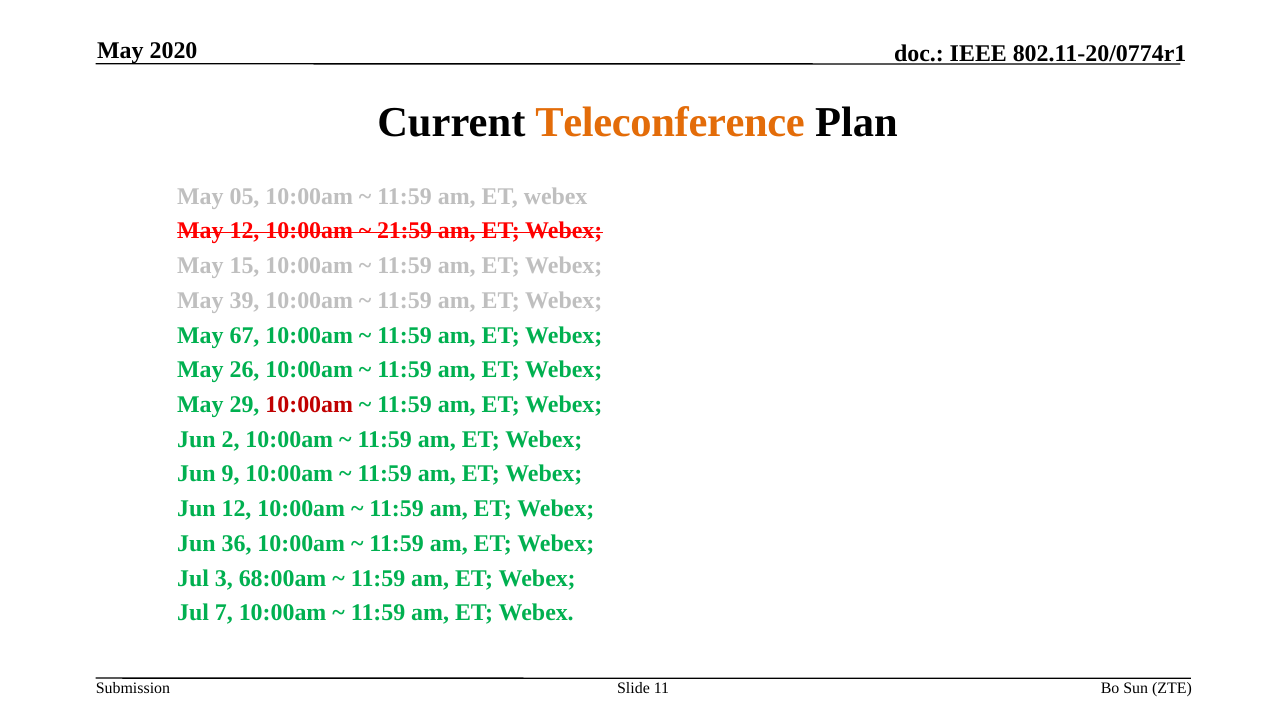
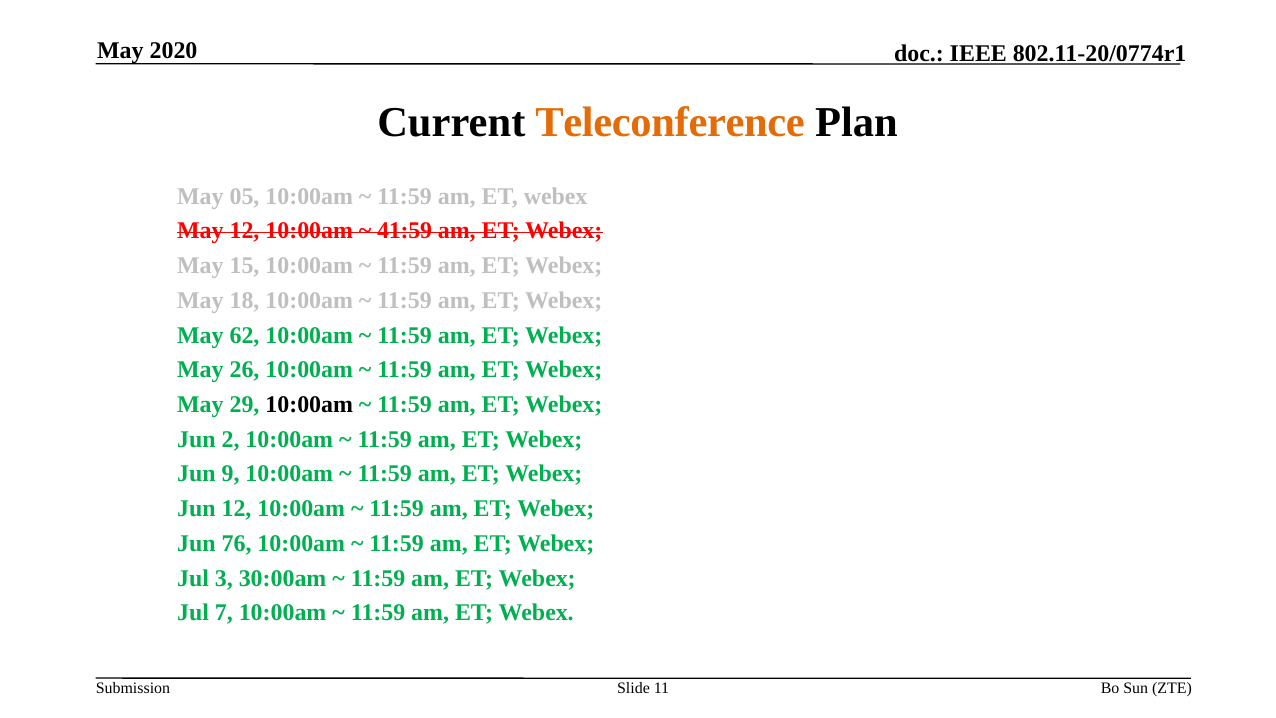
21:59: 21:59 -> 41:59
39: 39 -> 18
67: 67 -> 62
10:00am at (309, 405) colour: red -> black
36: 36 -> 76
68:00am: 68:00am -> 30:00am
